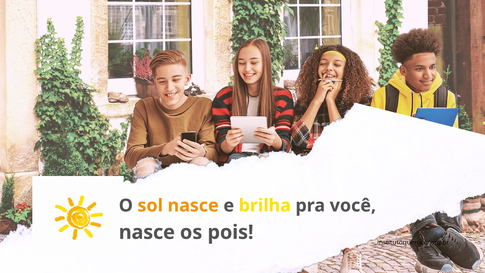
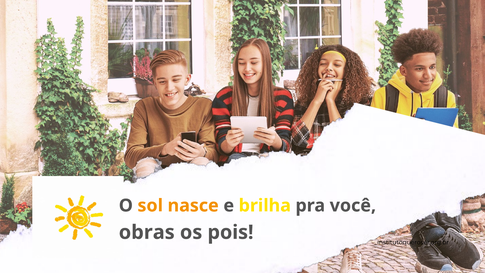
nasce at (147, 232): nasce -> obras
